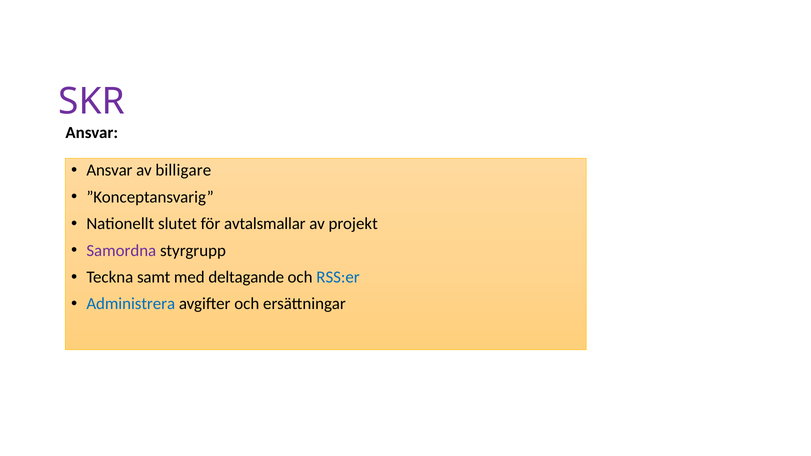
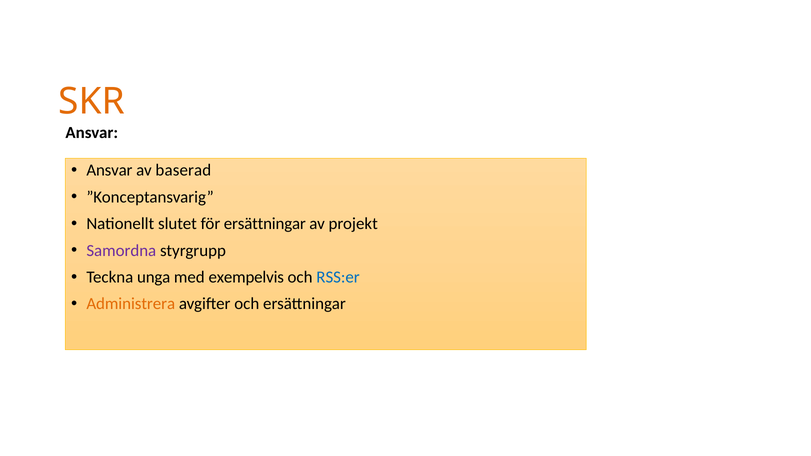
SKR colour: purple -> orange
billigare: billigare -> baserad
för avtalsmallar: avtalsmallar -> ersättningar
samt: samt -> unga
deltagande: deltagande -> exempelvis
Administrera colour: blue -> orange
